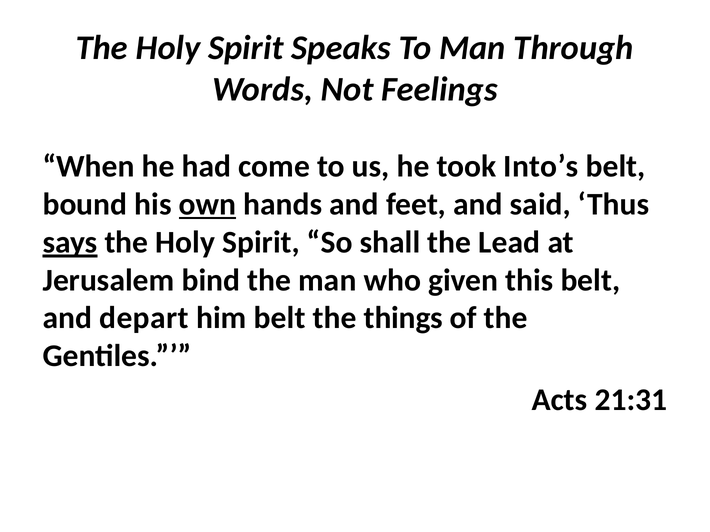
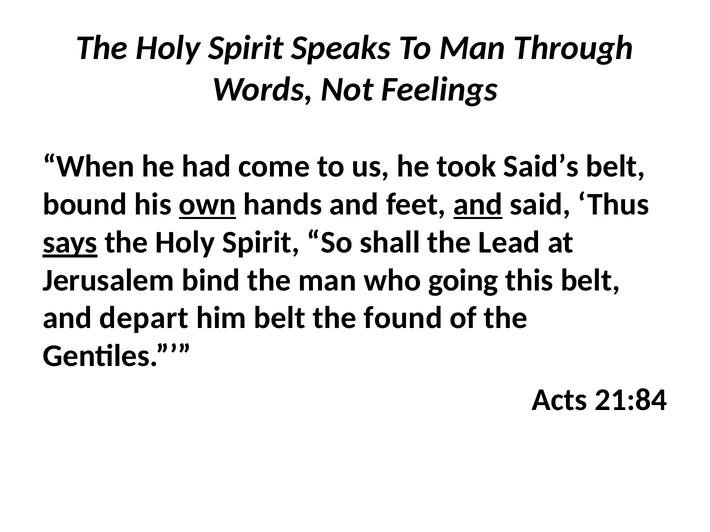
Into’s: Into’s -> Said’s
and at (478, 205) underline: none -> present
given: given -> going
things: things -> found
21:31: 21:31 -> 21:84
